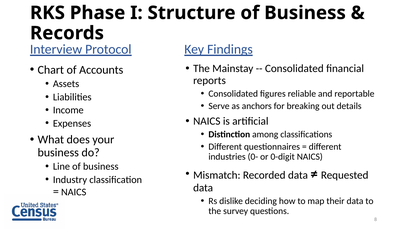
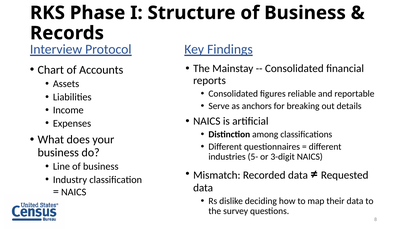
0-: 0- -> 5-
0-digit: 0-digit -> 3-digit
